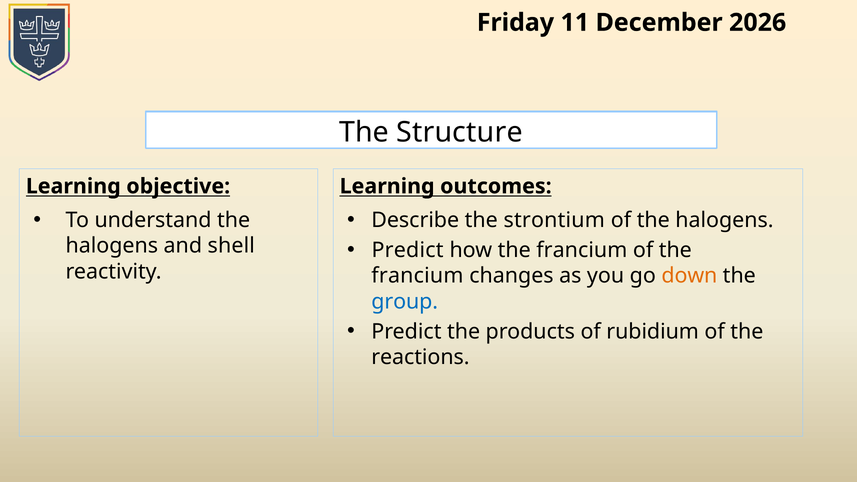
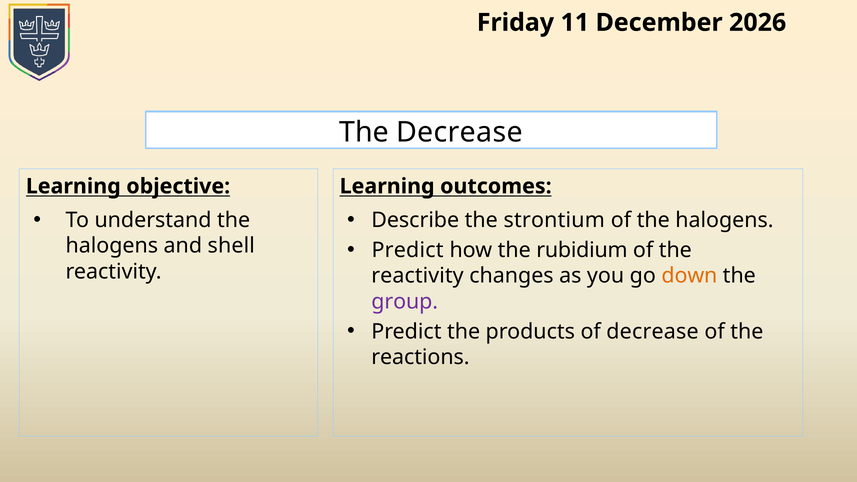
The Structure: Structure -> Decrease
how the francium: francium -> rubidium
francium at (417, 276): francium -> reactivity
group colour: blue -> purple
of rubidium: rubidium -> decrease
